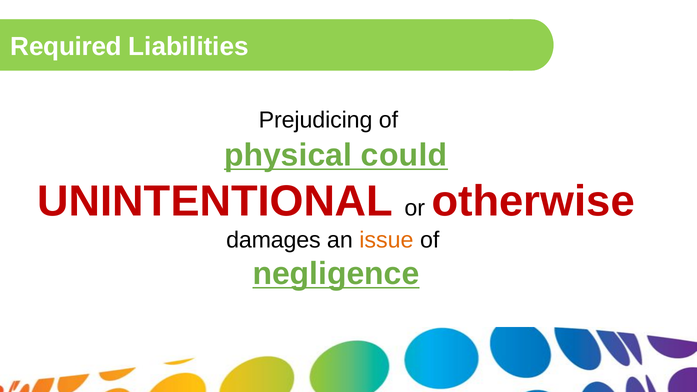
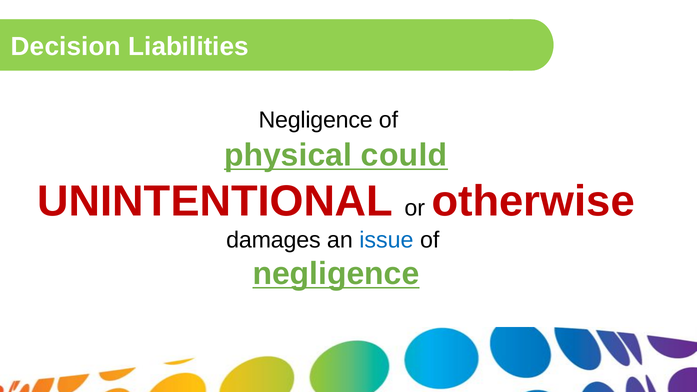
Required: Required -> Decision
Prejudicing at (316, 120): Prejudicing -> Negligence
issue colour: orange -> blue
